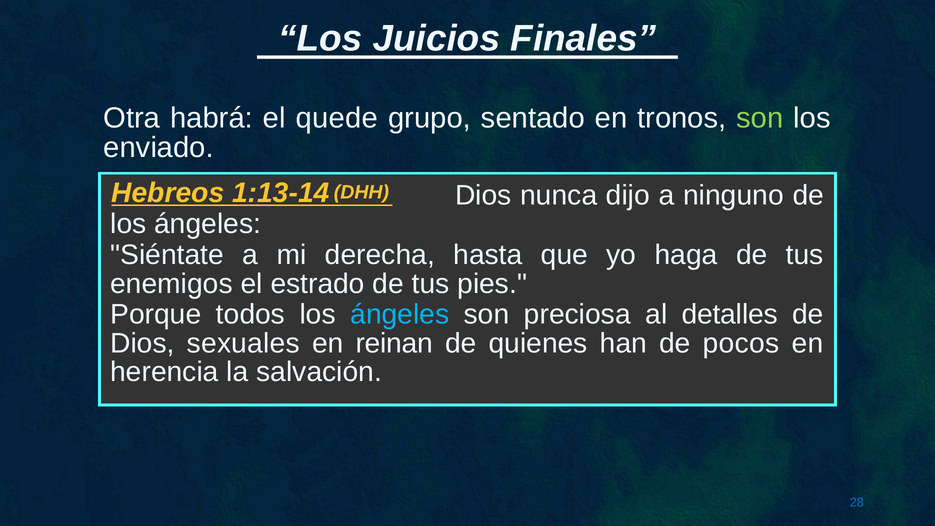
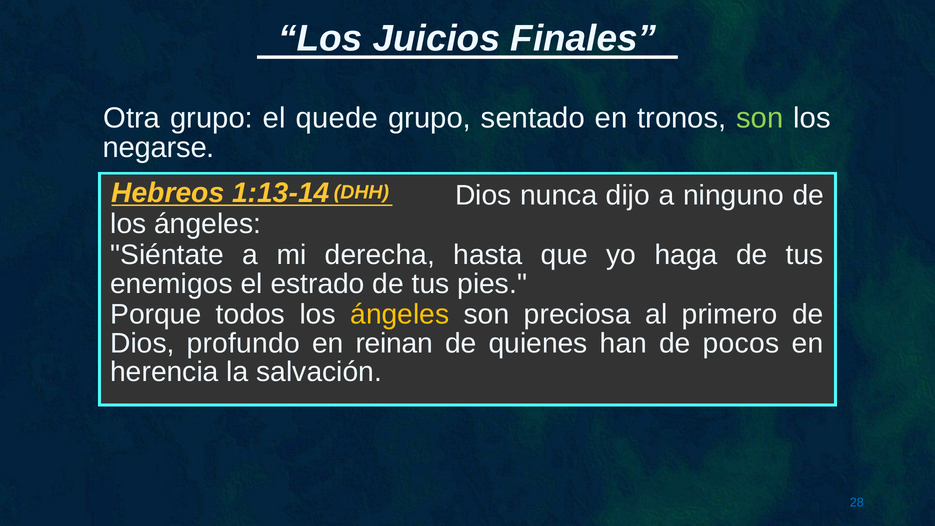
Otra habrá: habrá -> grupo
enviado: enviado -> negarse
ángeles at (400, 314) colour: light blue -> yellow
detalles: detalles -> primero
sexuales: sexuales -> profundo
